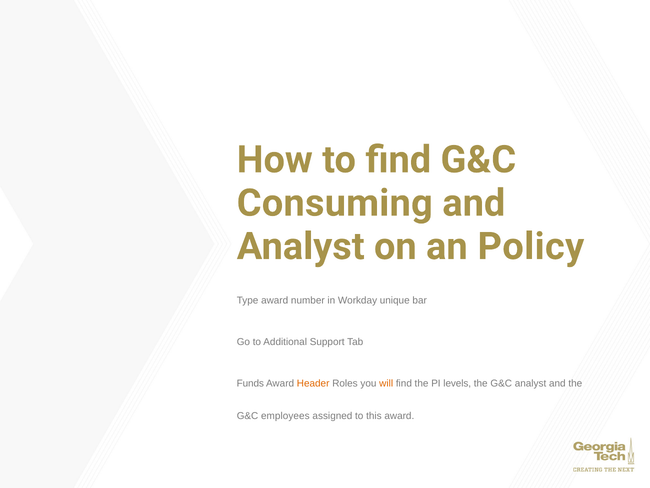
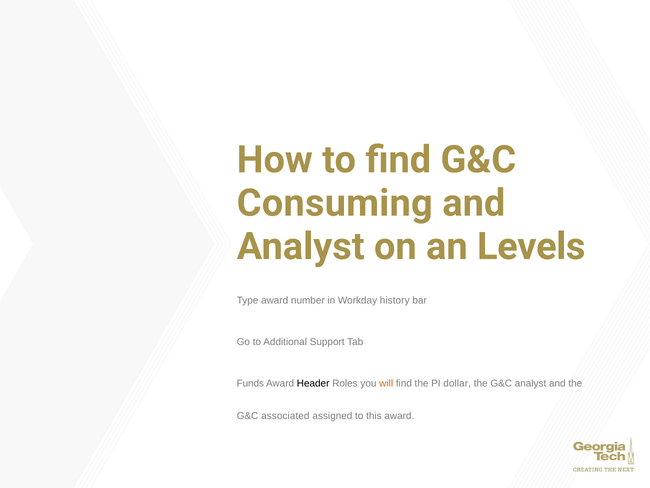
Policy: Policy -> Levels
unique: unique -> history
Header colour: orange -> black
levels: levels -> dollar
employees: employees -> associated
